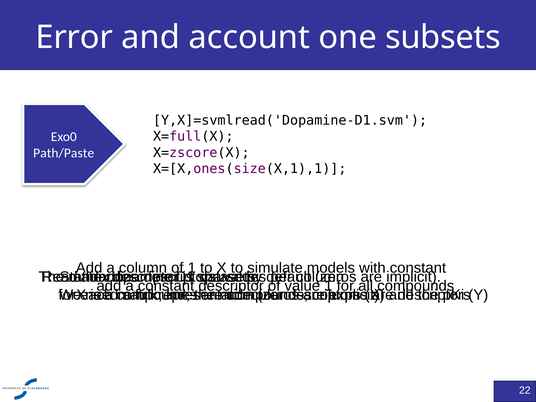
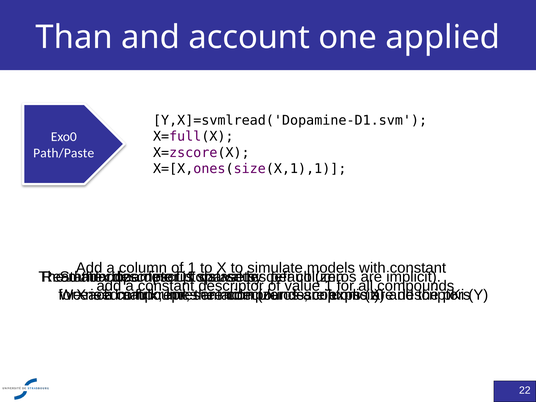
Error: Error -> Than
subsets: subsets -> applied
